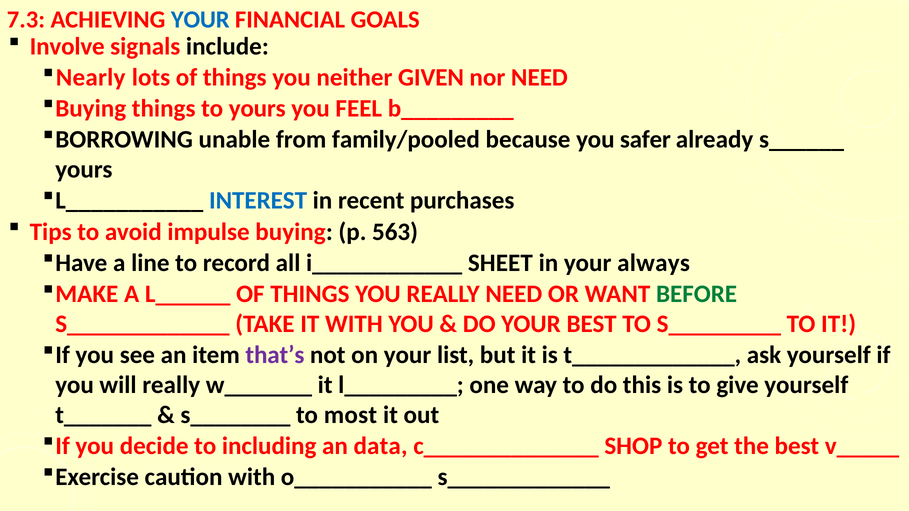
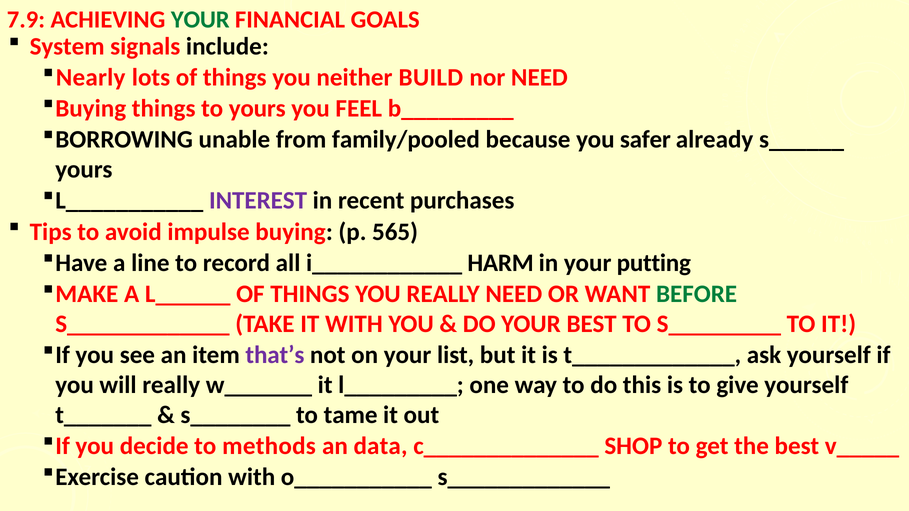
7.3: 7.3 -> 7.9
YOUR at (200, 20) colour: blue -> green
Involve: Involve -> System
GIVEN: GIVEN -> BUILD
INTEREST colour: blue -> purple
563: 563 -> 565
SHEET: SHEET -> HARM
always: always -> putting
most: most -> tame
including: including -> methods
